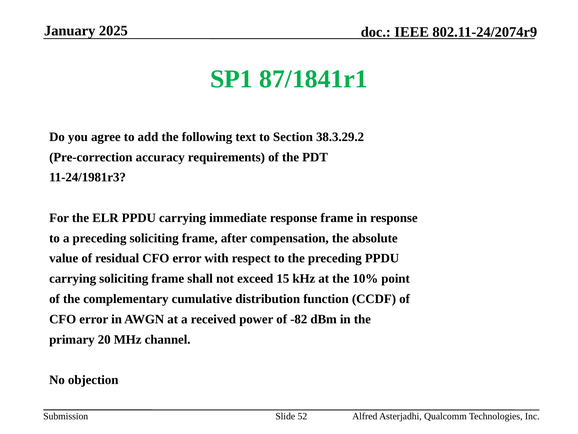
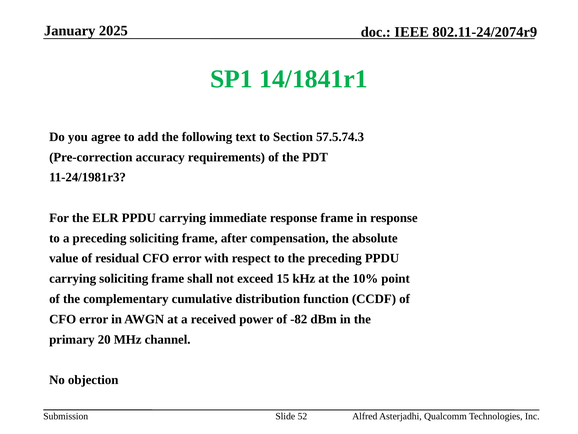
87/1841r1: 87/1841r1 -> 14/1841r1
38.3.29.2: 38.3.29.2 -> 57.5.74.3
